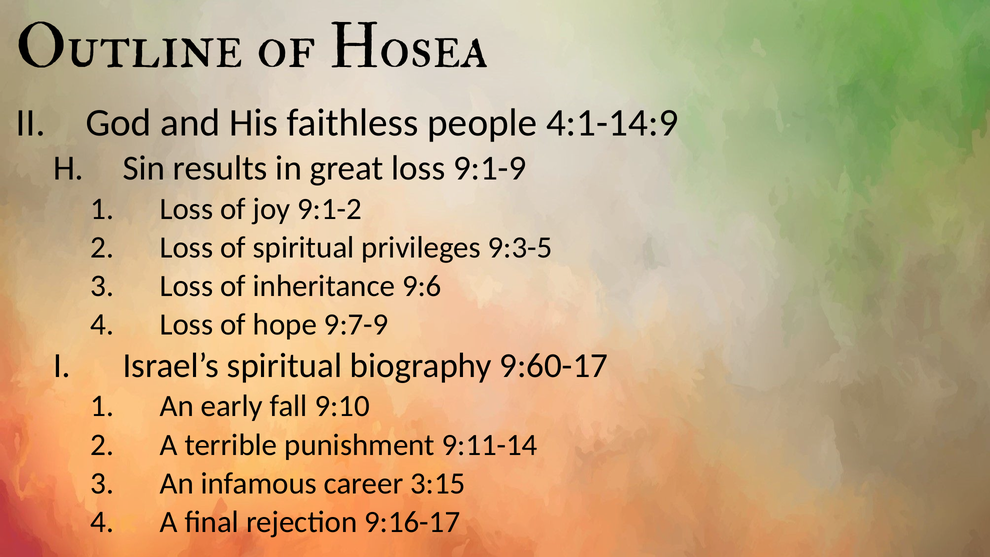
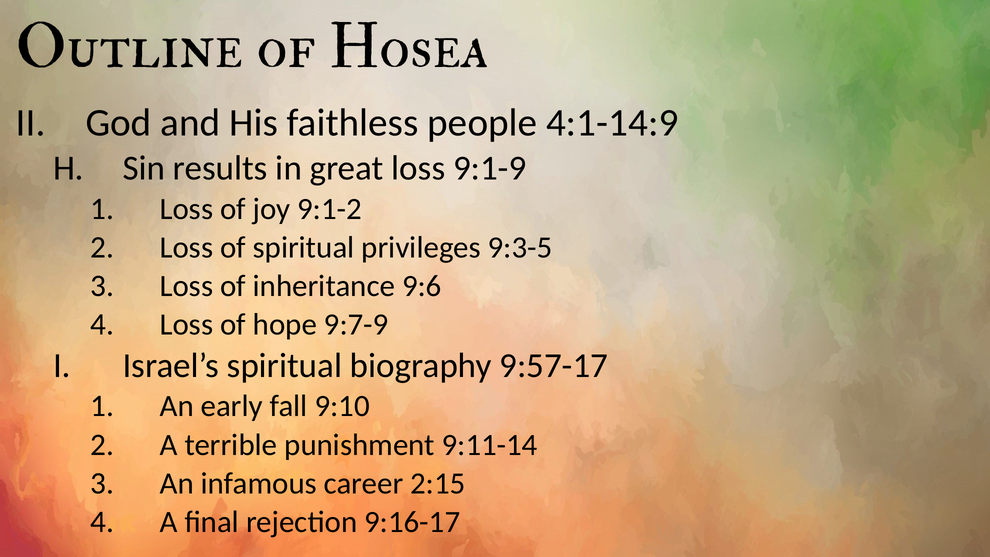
9:60-17: 9:60-17 -> 9:57-17
3:15: 3:15 -> 2:15
